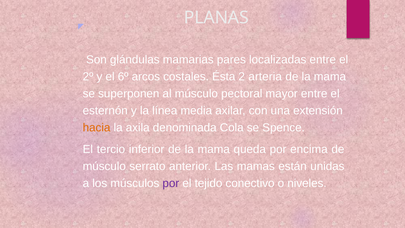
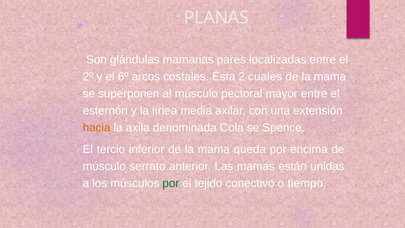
arteria: arteria -> cuales
por at (171, 183) colour: purple -> green
niveles: niveles -> tiempo
